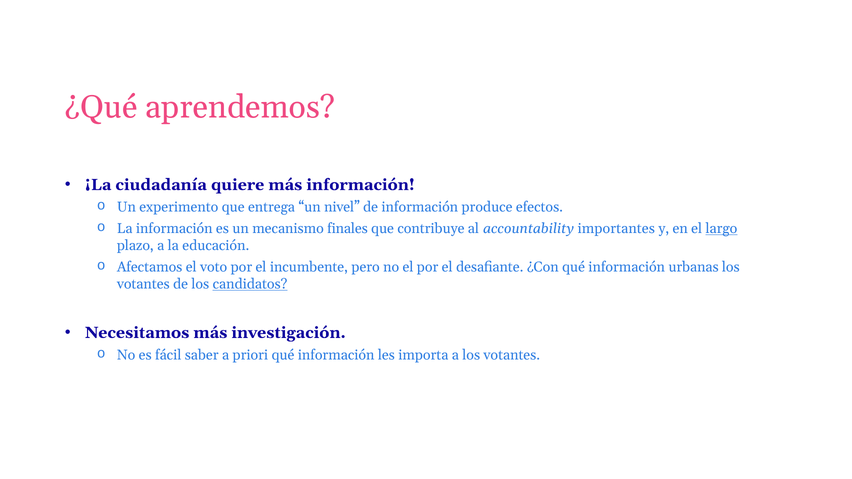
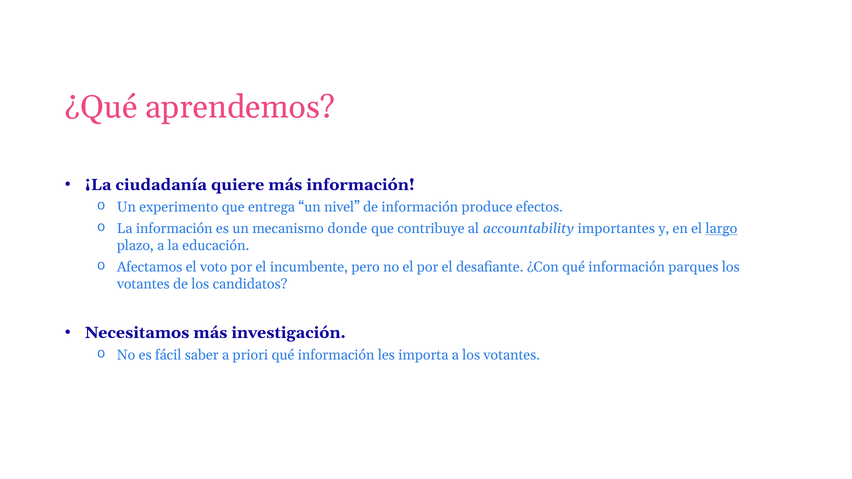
finales: finales -> donde
urbanas: urbanas -> parques
candidatos underline: present -> none
